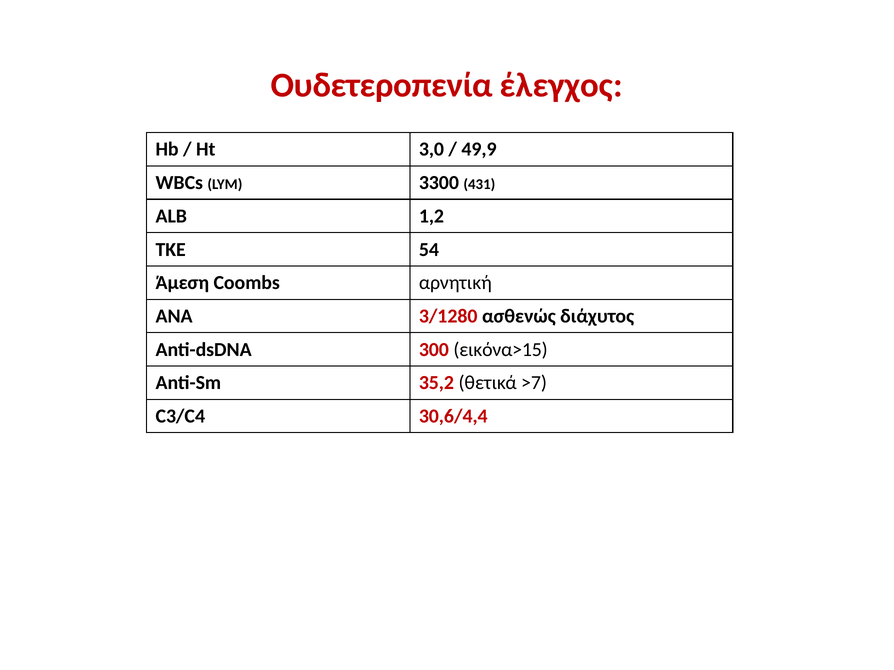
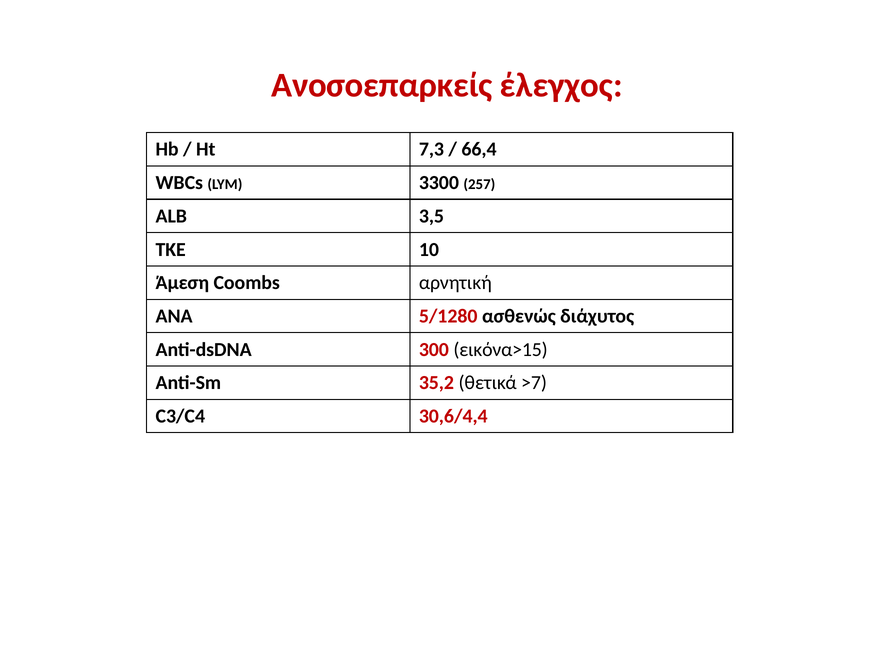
Ουδετεροπενία: Ουδετεροπενία -> Ανοσοεπαρκείς
3,0: 3,0 -> 7,3
49,9: 49,9 -> 66,4
431: 431 -> 257
1,2: 1,2 -> 3,5
54: 54 -> 10
3/1280: 3/1280 -> 5/1280
